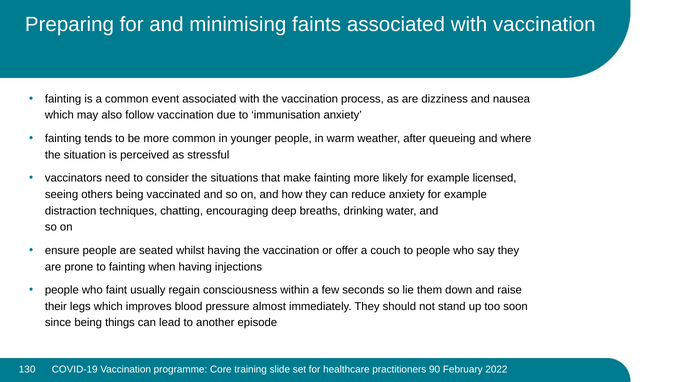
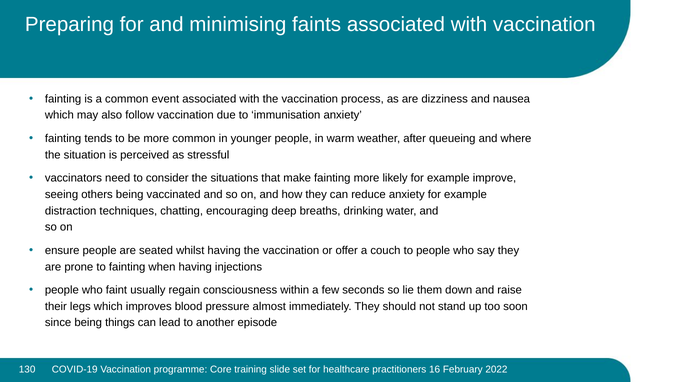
licensed: licensed -> improve
90: 90 -> 16
